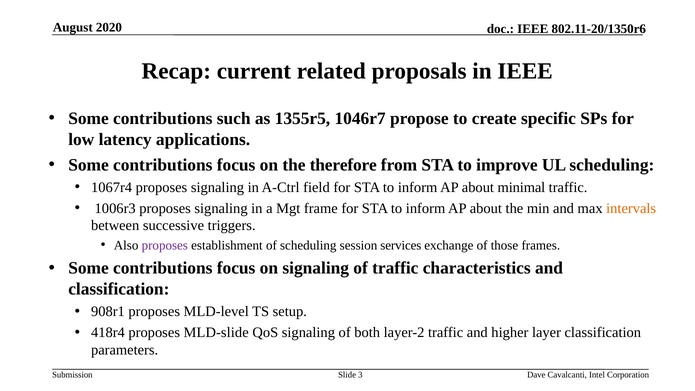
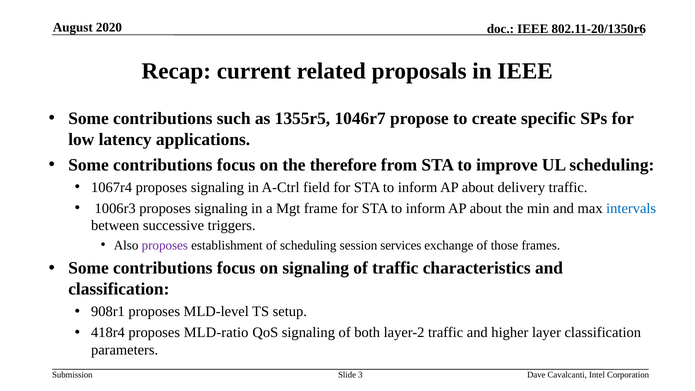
minimal: minimal -> delivery
intervals colour: orange -> blue
MLD-slide: MLD-slide -> MLD-ratio
